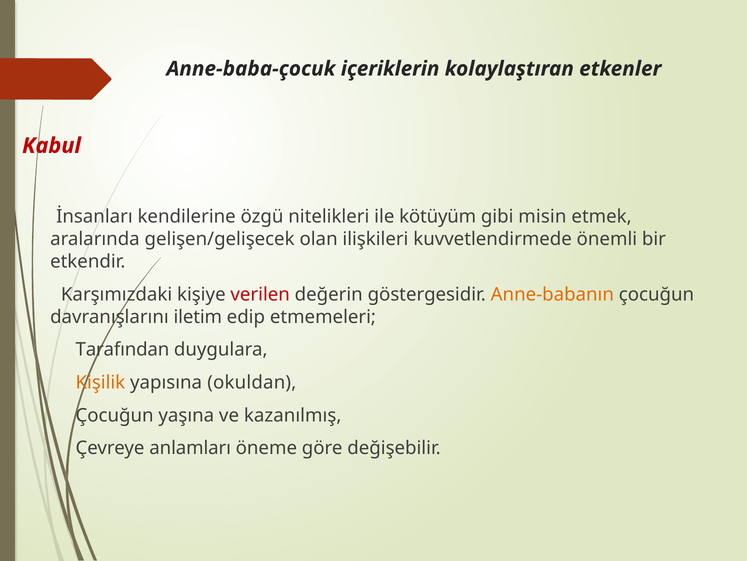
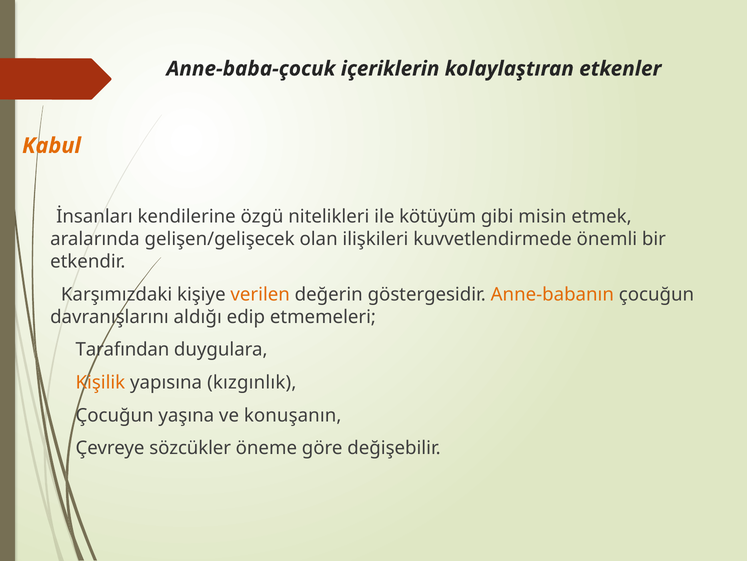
Kabul colour: red -> orange
verilen colour: red -> orange
iletim: iletim -> aldığı
okuldan: okuldan -> kızgınlık
kazanılmış: kazanılmış -> konuşanın
anlamları: anlamları -> sözcükler
